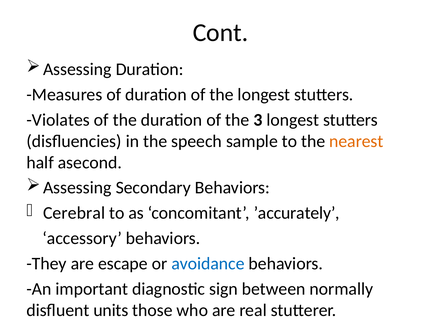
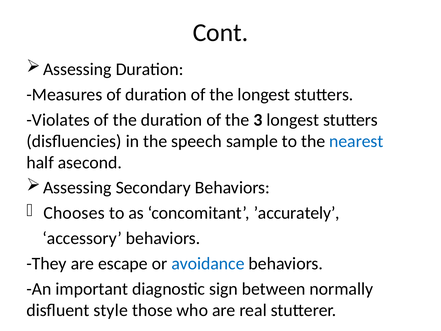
nearest colour: orange -> blue
Cerebral: Cerebral -> Chooses
units: units -> style
